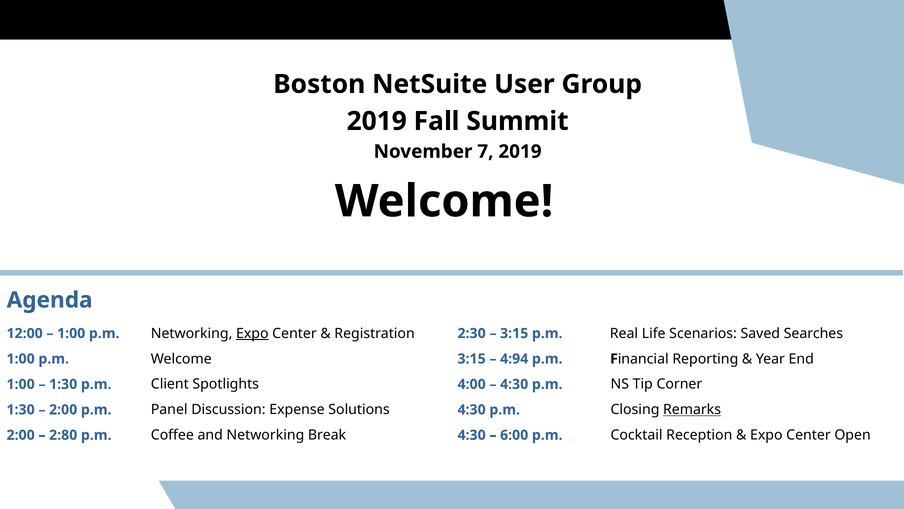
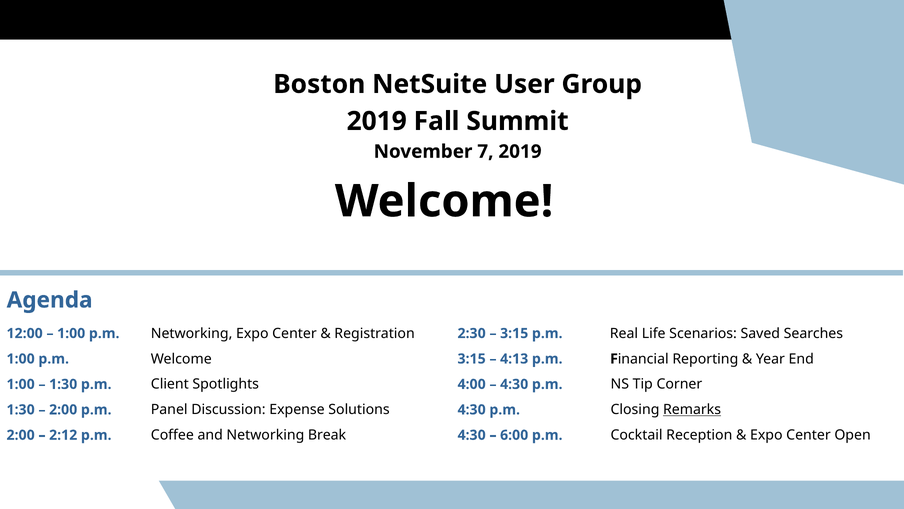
Expo at (252, 333) underline: present -> none
4:94: 4:94 -> 4:13
2:80: 2:80 -> 2:12
